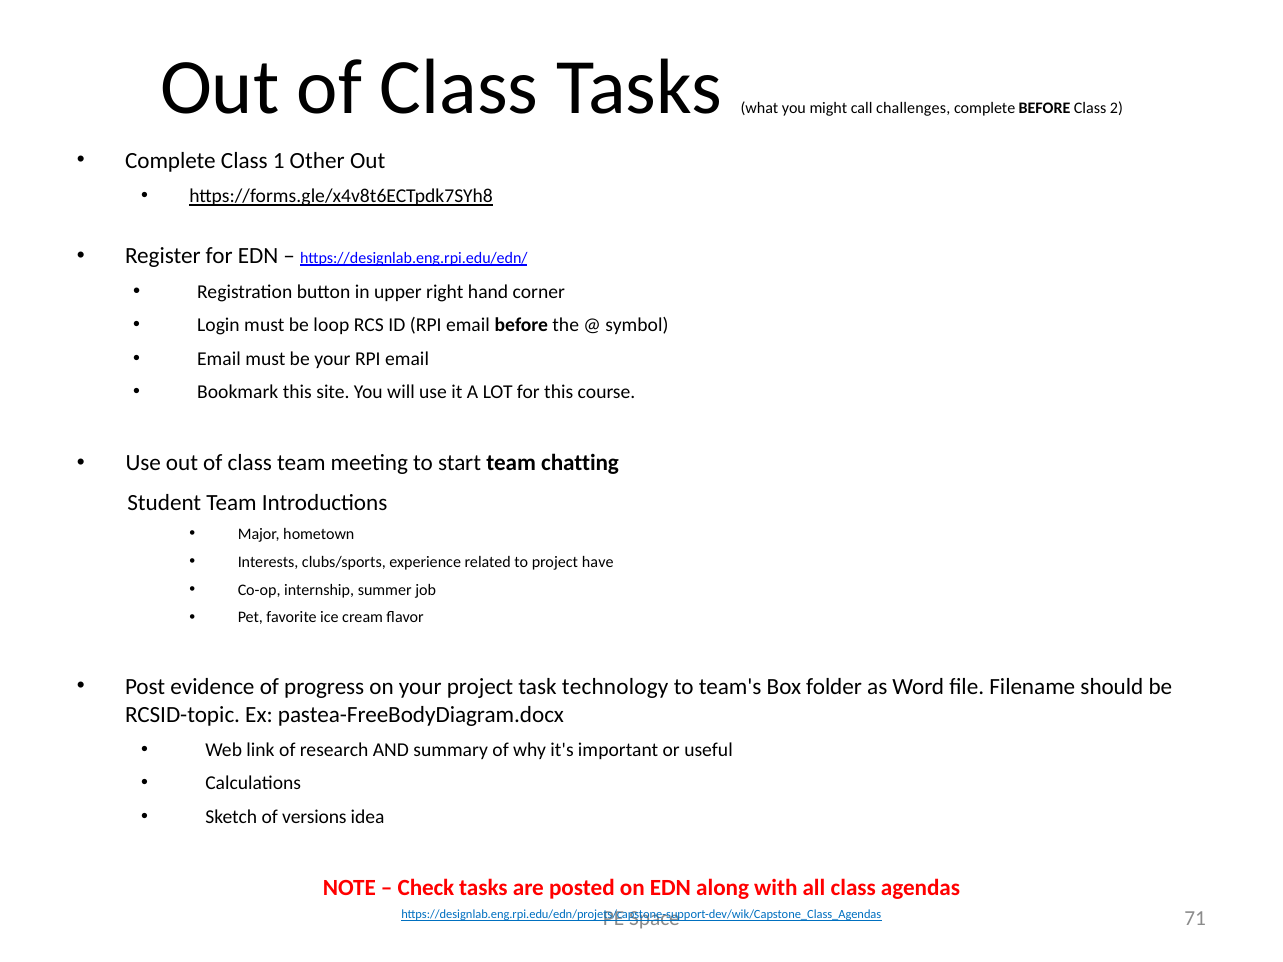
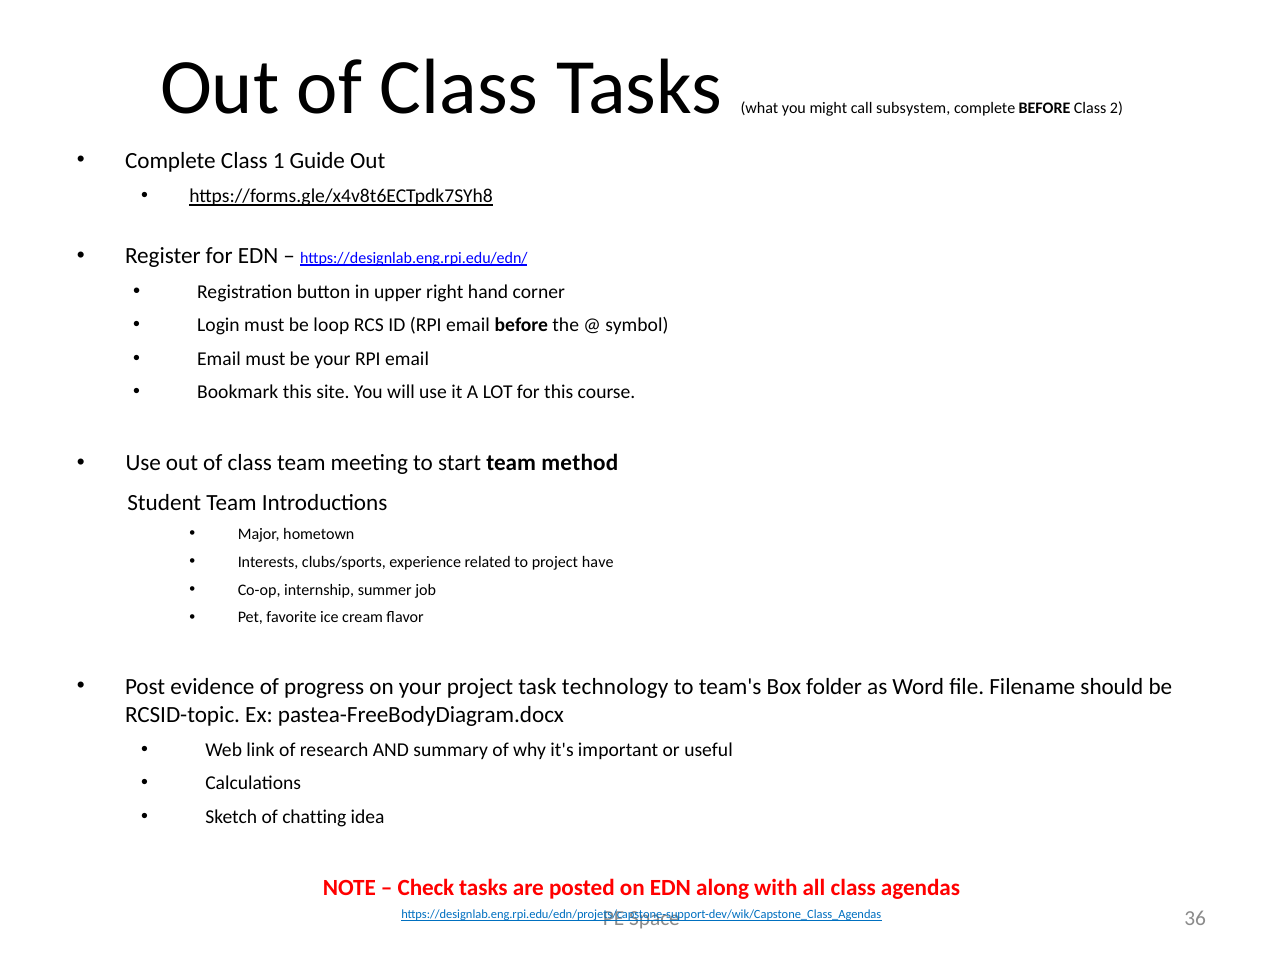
challenges: challenges -> subsystem
Other: Other -> Guide
chatting: chatting -> method
versions: versions -> chatting
71: 71 -> 36
